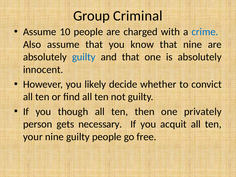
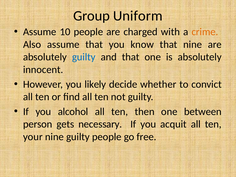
Criminal: Criminal -> Uniform
crime colour: blue -> orange
though: though -> alcohol
privately: privately -> between
